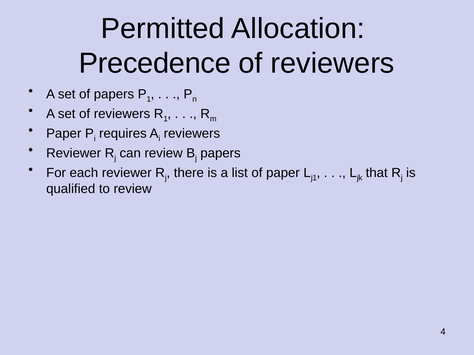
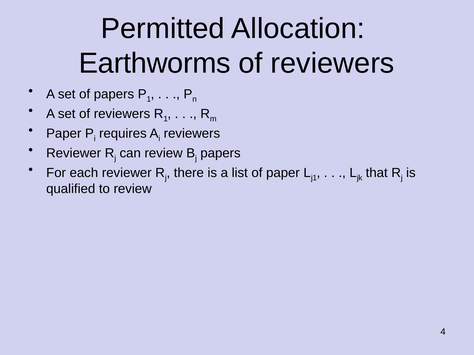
Precedence: Precedence -> Earthworms
